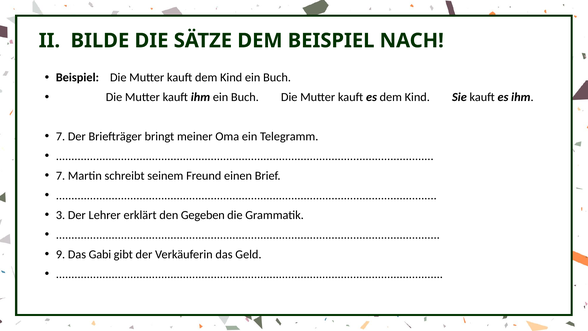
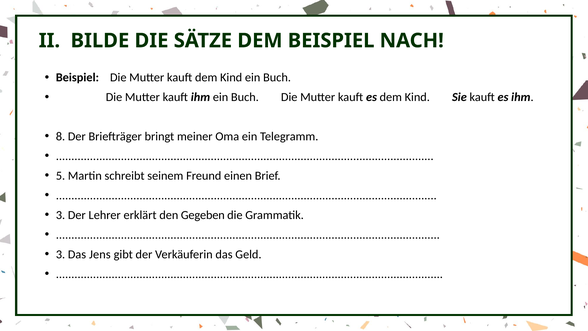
7 at (60, 136): 7 -> 8
7 at (60, 176): 7 -> 5
9 at (60, 254): 9 -> 3
Gabi: Gabi -> Jens
